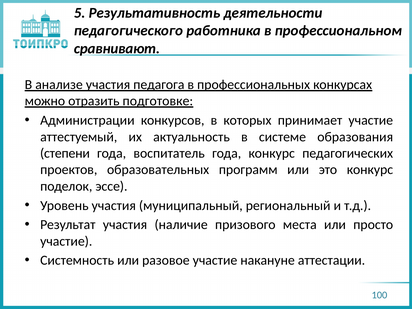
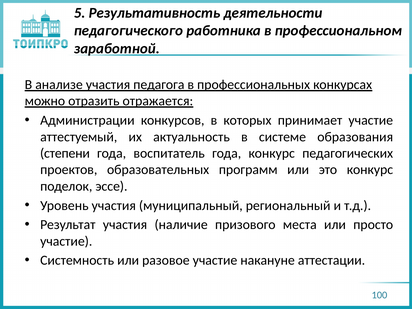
сравнивают: сравнивают -> заработной
подготовке: подготовке -> отражается
